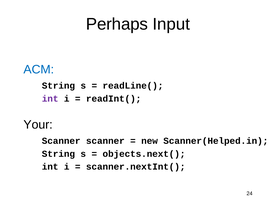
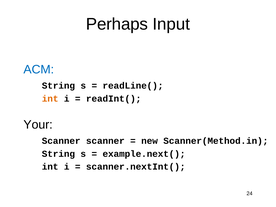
int at (50, 99) colour: purple -> orange
Scanner(Helped.in: Scanner(Helped.in -> Scanner(Method.in
objects.next(: objects.next( -> example.next(
